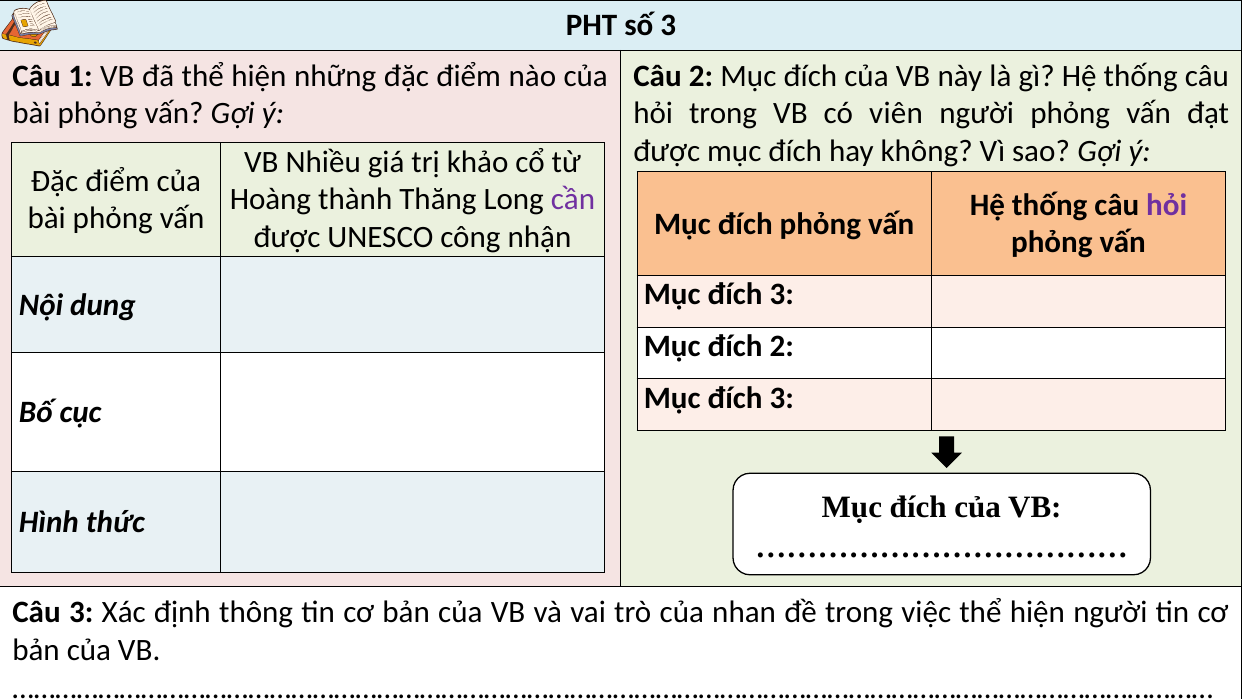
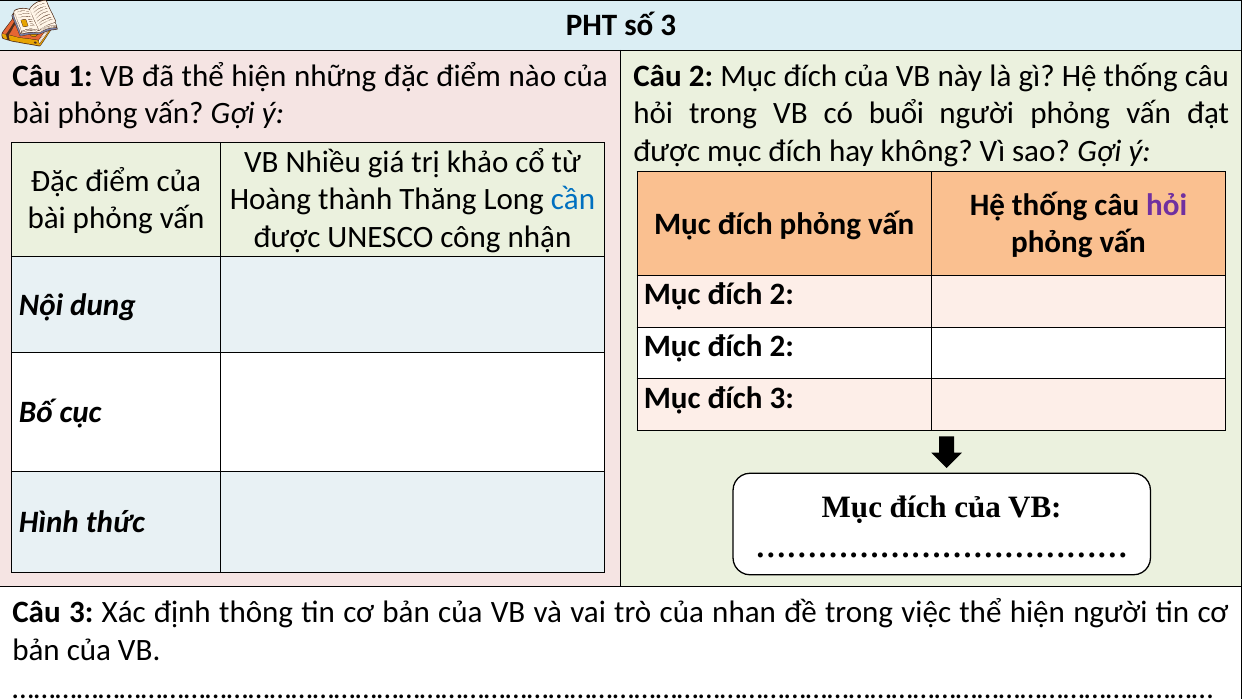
viên: viên -> buổi
cần colour: purple -> blue
3 at (782, 294): 3 -> 2
